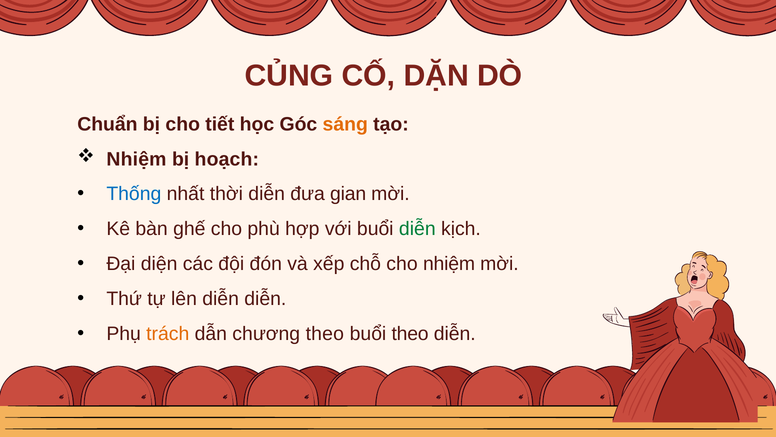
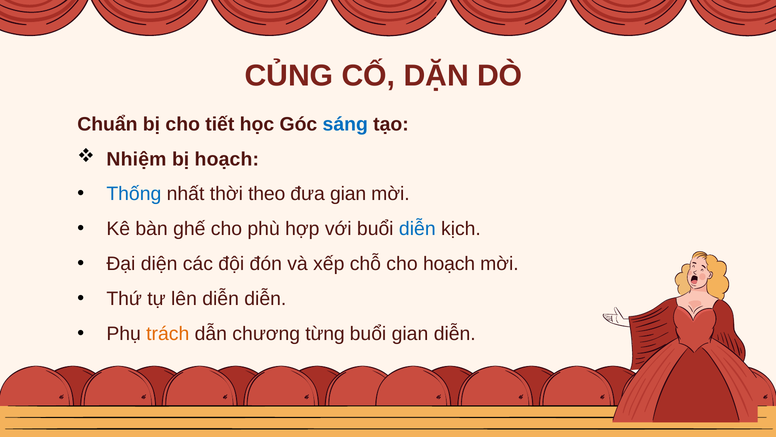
sáng colour: orange -> blue
thời diễn: diễn -> theo
diễn at (417, 229) colour: green -> blue
cho nhiệm: nhiệm -> hoạch
chương theo: theo -> từng
buổi theo: theo -> gian
